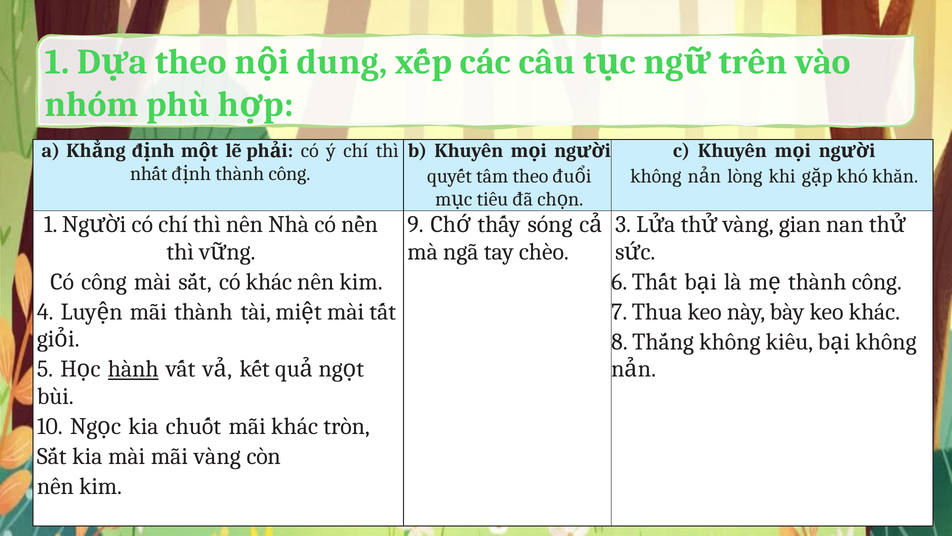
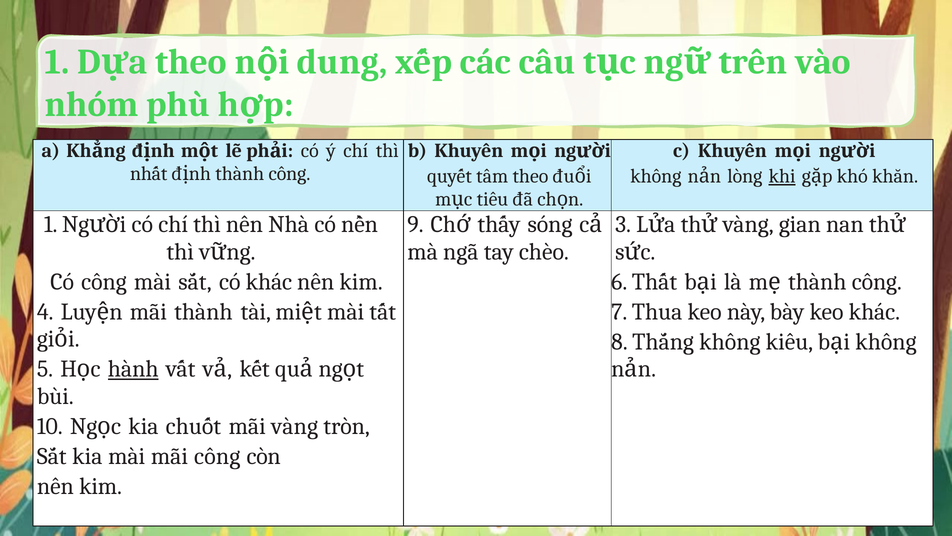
khi underline: none -> present
mãi khác: khác -> vàng
mãi vàng: vàng -> công
